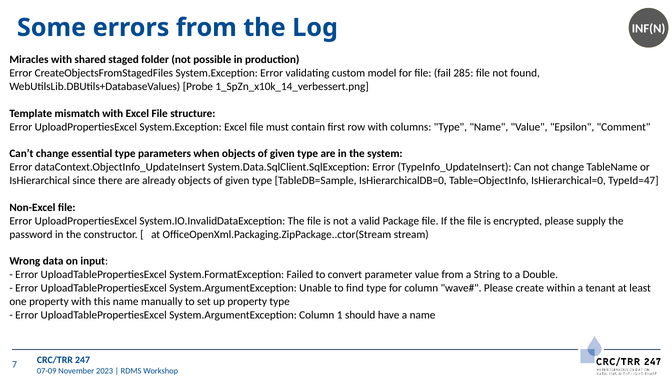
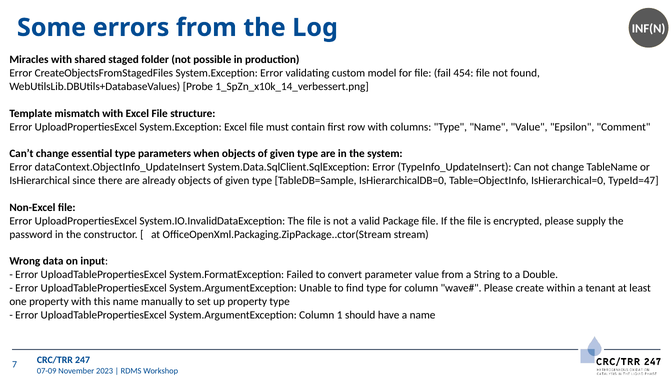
285: 285 -> 454
